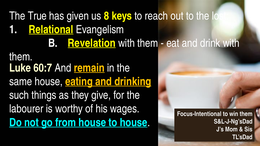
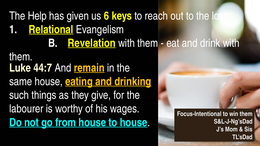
True: True -> Help
8: 8 -> 6
60:7: 60:7 -> 44:7
